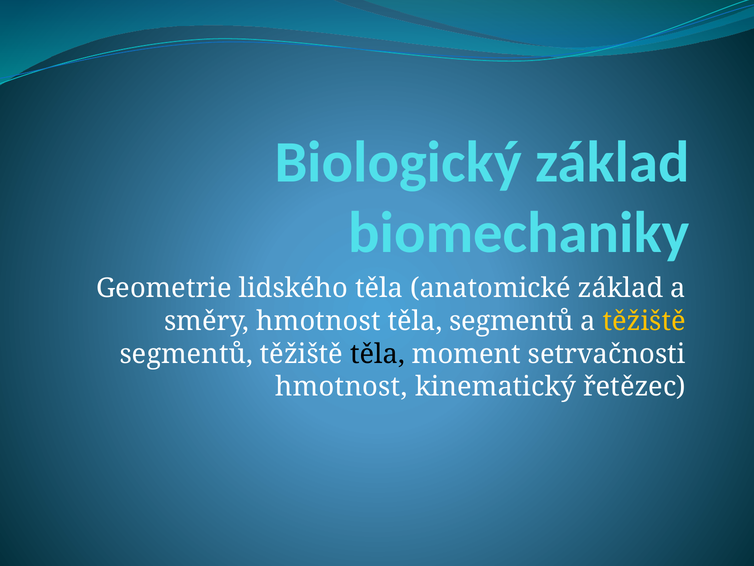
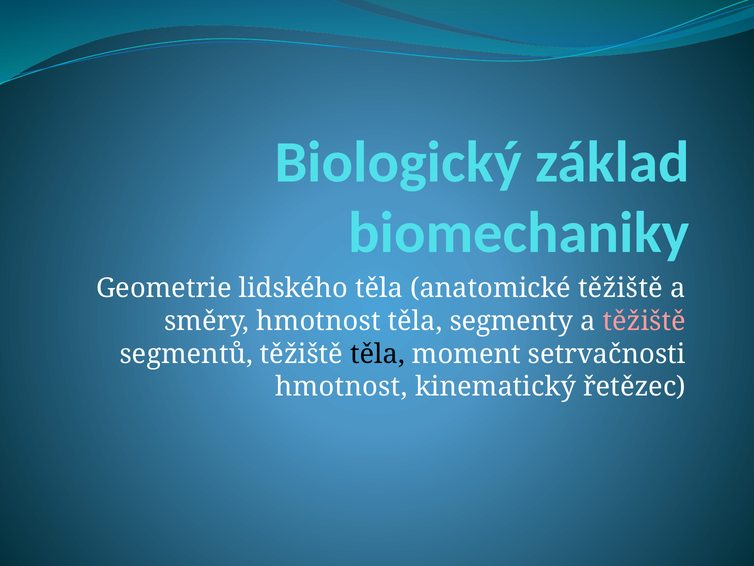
anatomické základ: základ -> těžiště
těla segmentů: segmentů -> segmenty
těžiště at (644, 321) colour: yellow -> pink
